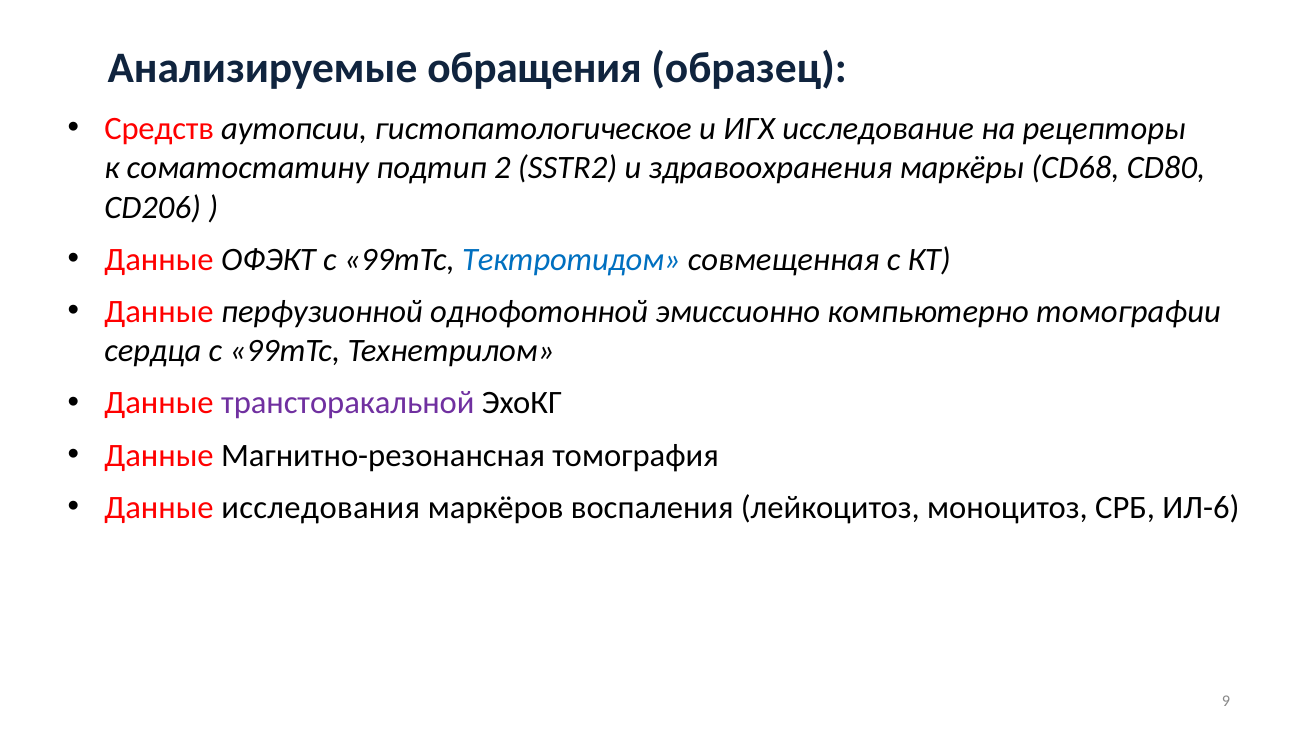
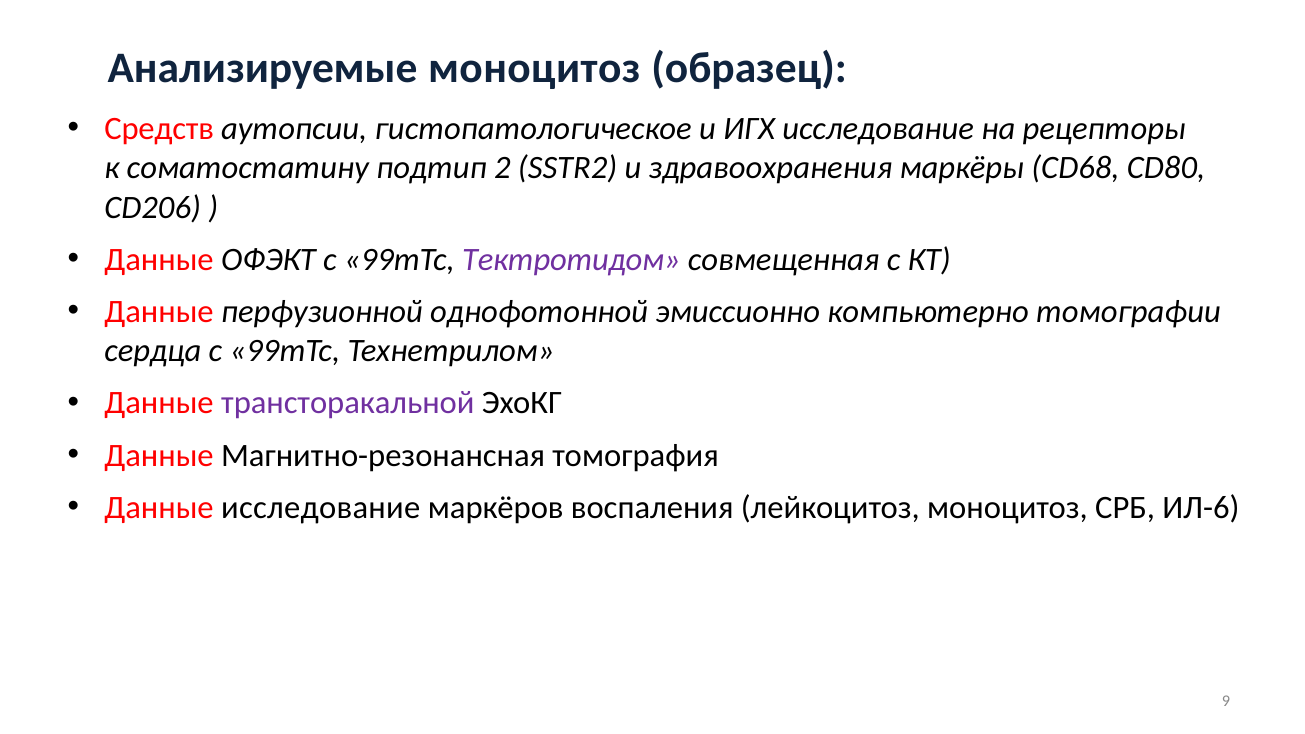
Анализируемые обращения: обращения -> моноцитоз
Тектротидом colour: blue -> purple
Данные исследования: исследования -> исследование
